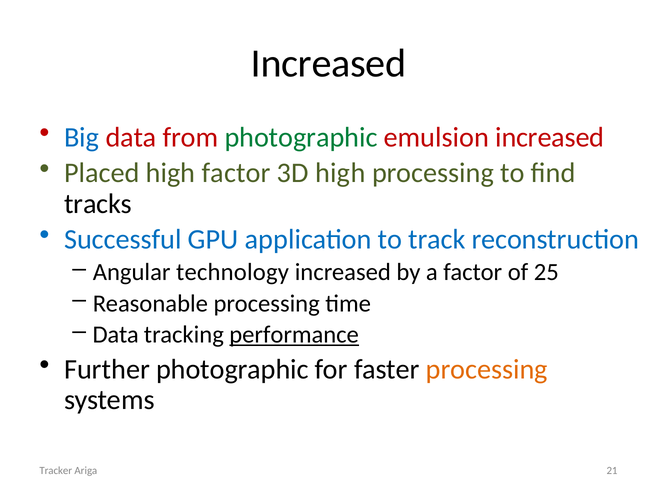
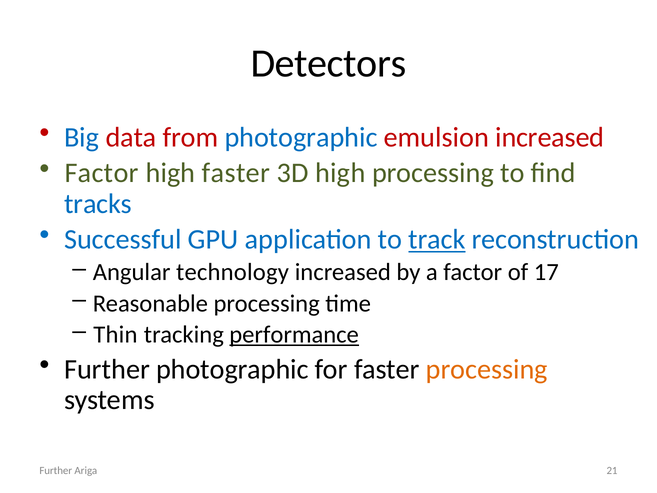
Increased at (328, 64): Increased -> Detectors
photographic at (301, 137) colour: green -> blue
Placed at (102, 173): Placed -> Factor
high factor: factor -> faster
tracks colour: black -> blue
track underline: none -> present
25: 25 -> 17
Data at (116, 335): Data -> Thin
Tracker at (56, 471): Tracker -> Further
